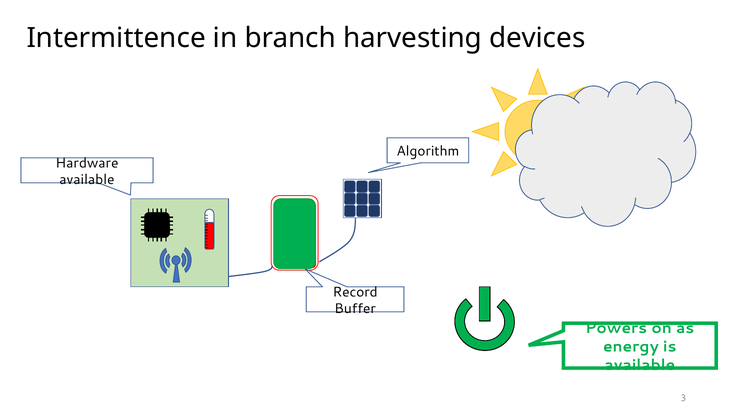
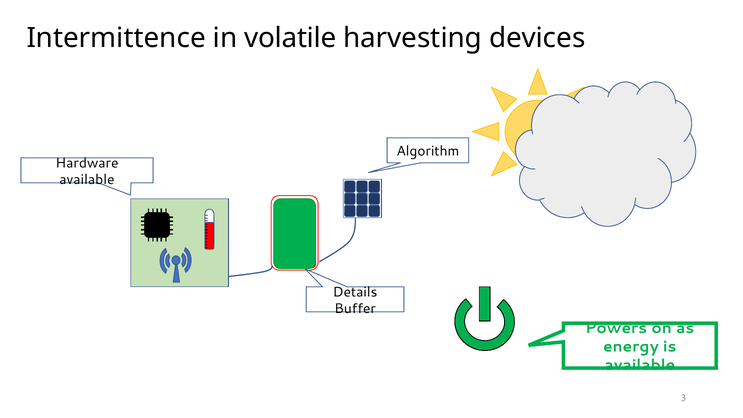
branch: branch -> volatile
Record: Record -> Details
